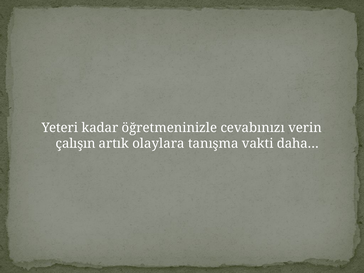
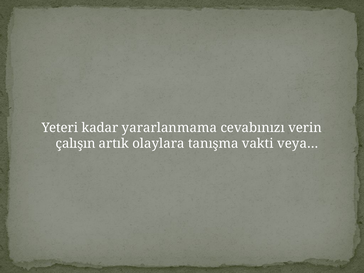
öğretmeninizle: öğretmeninizle -> yararlanmama
daha…: daha… -> veya…
